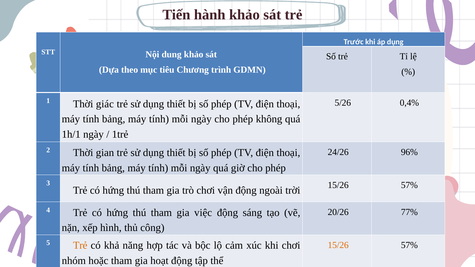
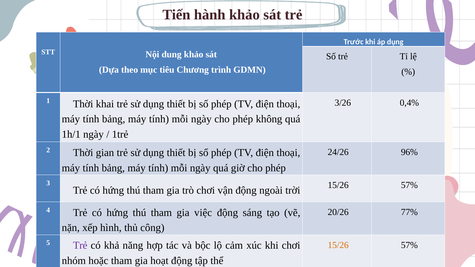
giác: giác -> khai
5/26: 5/26 -> 3/26
Trẻ at (80, 246) colour: orange -> purple
